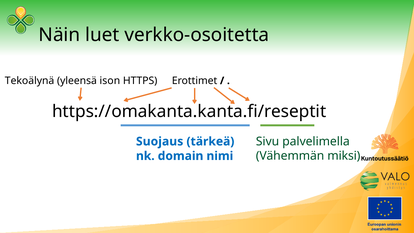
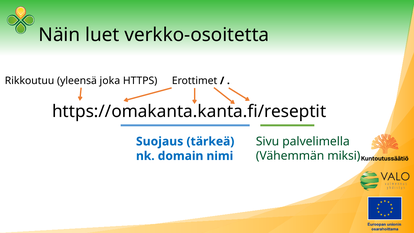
Tekoälynä: Tekoälynä -> Rikkoutuu
ison: ison -> joka
